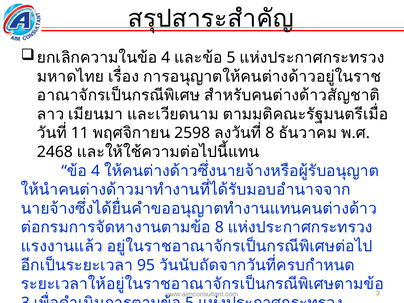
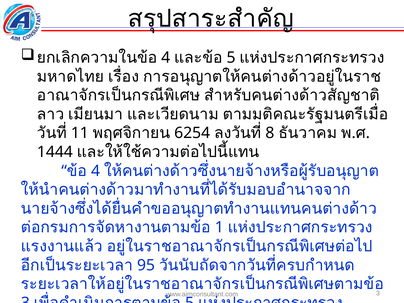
2598: 2598 -> 6254
2468: 2468 -> 1444
8 at (219, 227): 8 -> 1
